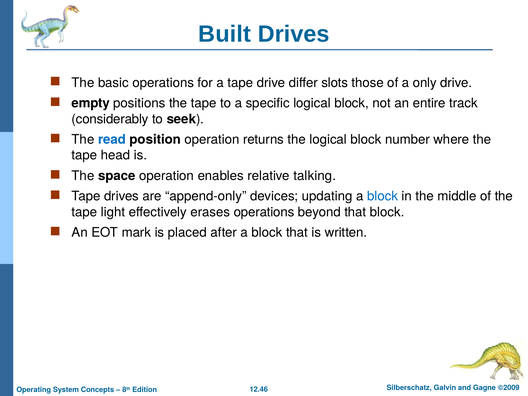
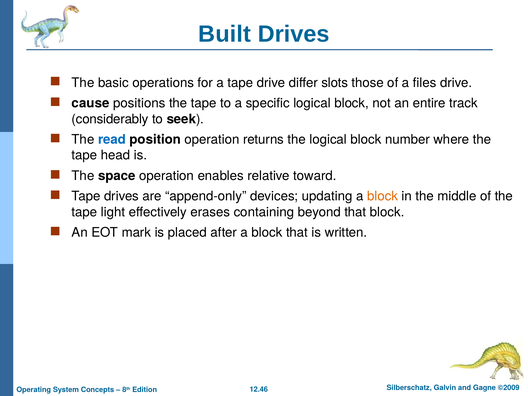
only: only -> files
empty: empty -> cause
talking: talking -> toward
block at (383, 196) colour: blue -> orange
erases operations: operations -> containing
